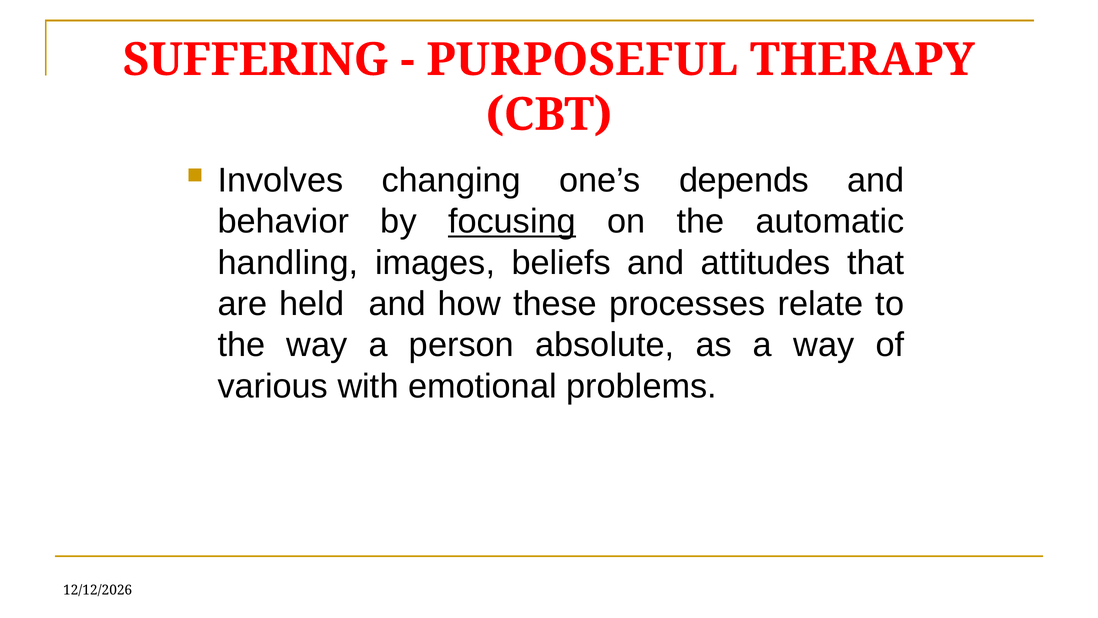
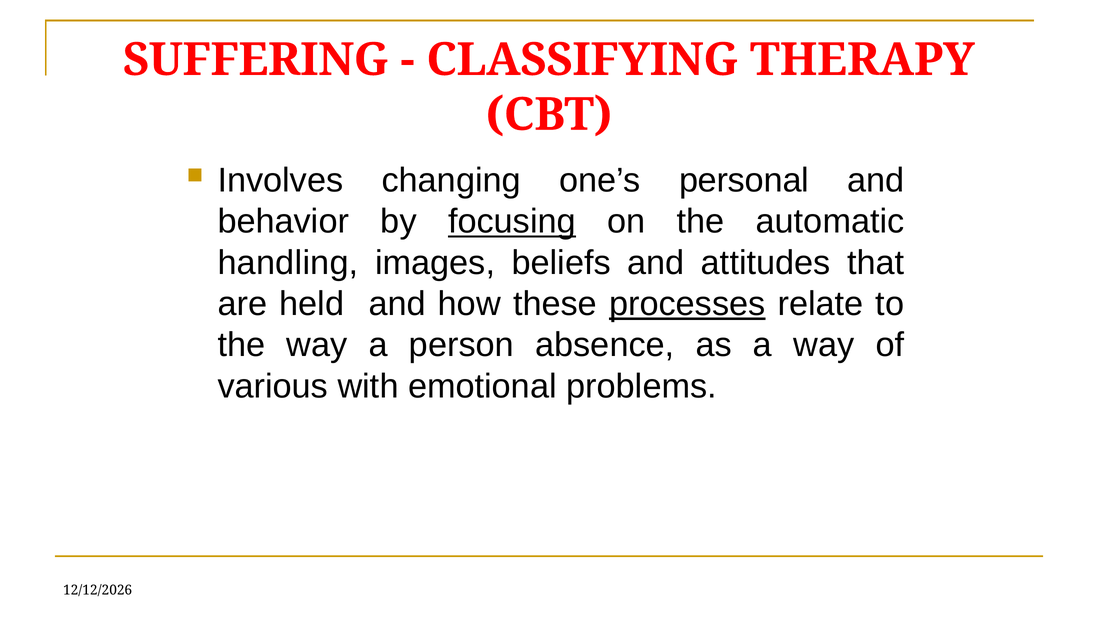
PURPOSEFUL: PURPOSEFUL -> CLASSIFYING
depends: depends -> personal
processes underline: none -> present
absolute: absolute -> absence
